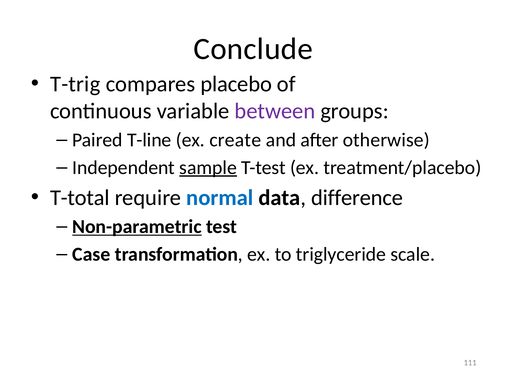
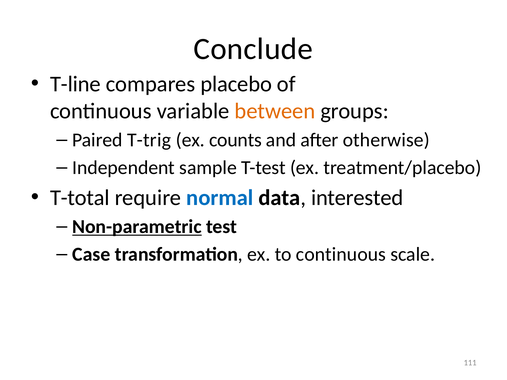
T-trig: T-trig -> T-line
between colour: purple -> orange
T-line: T-line -> T-trig
create: create -> counts
sample underline: present -> none
difference: difference -> interested
to triglyceride: triglyceride -> continuous
